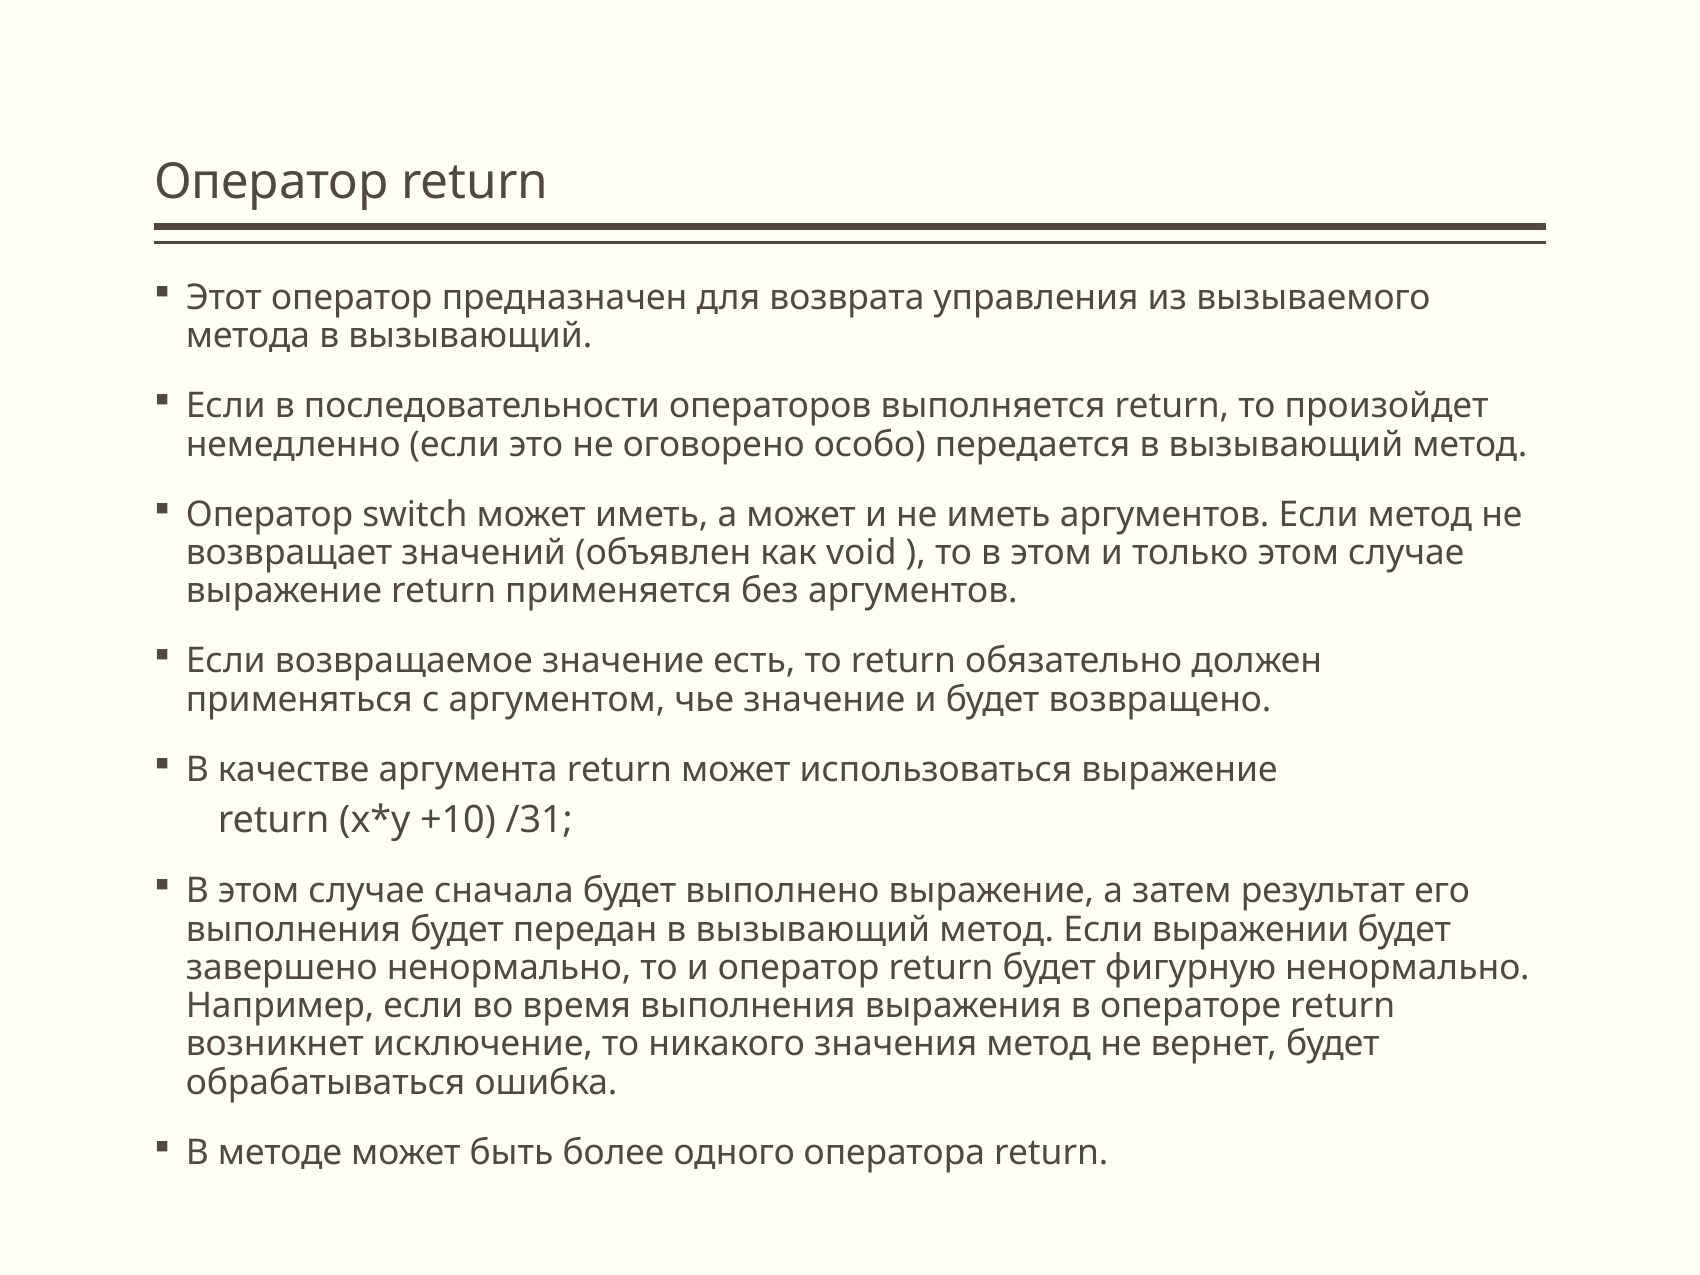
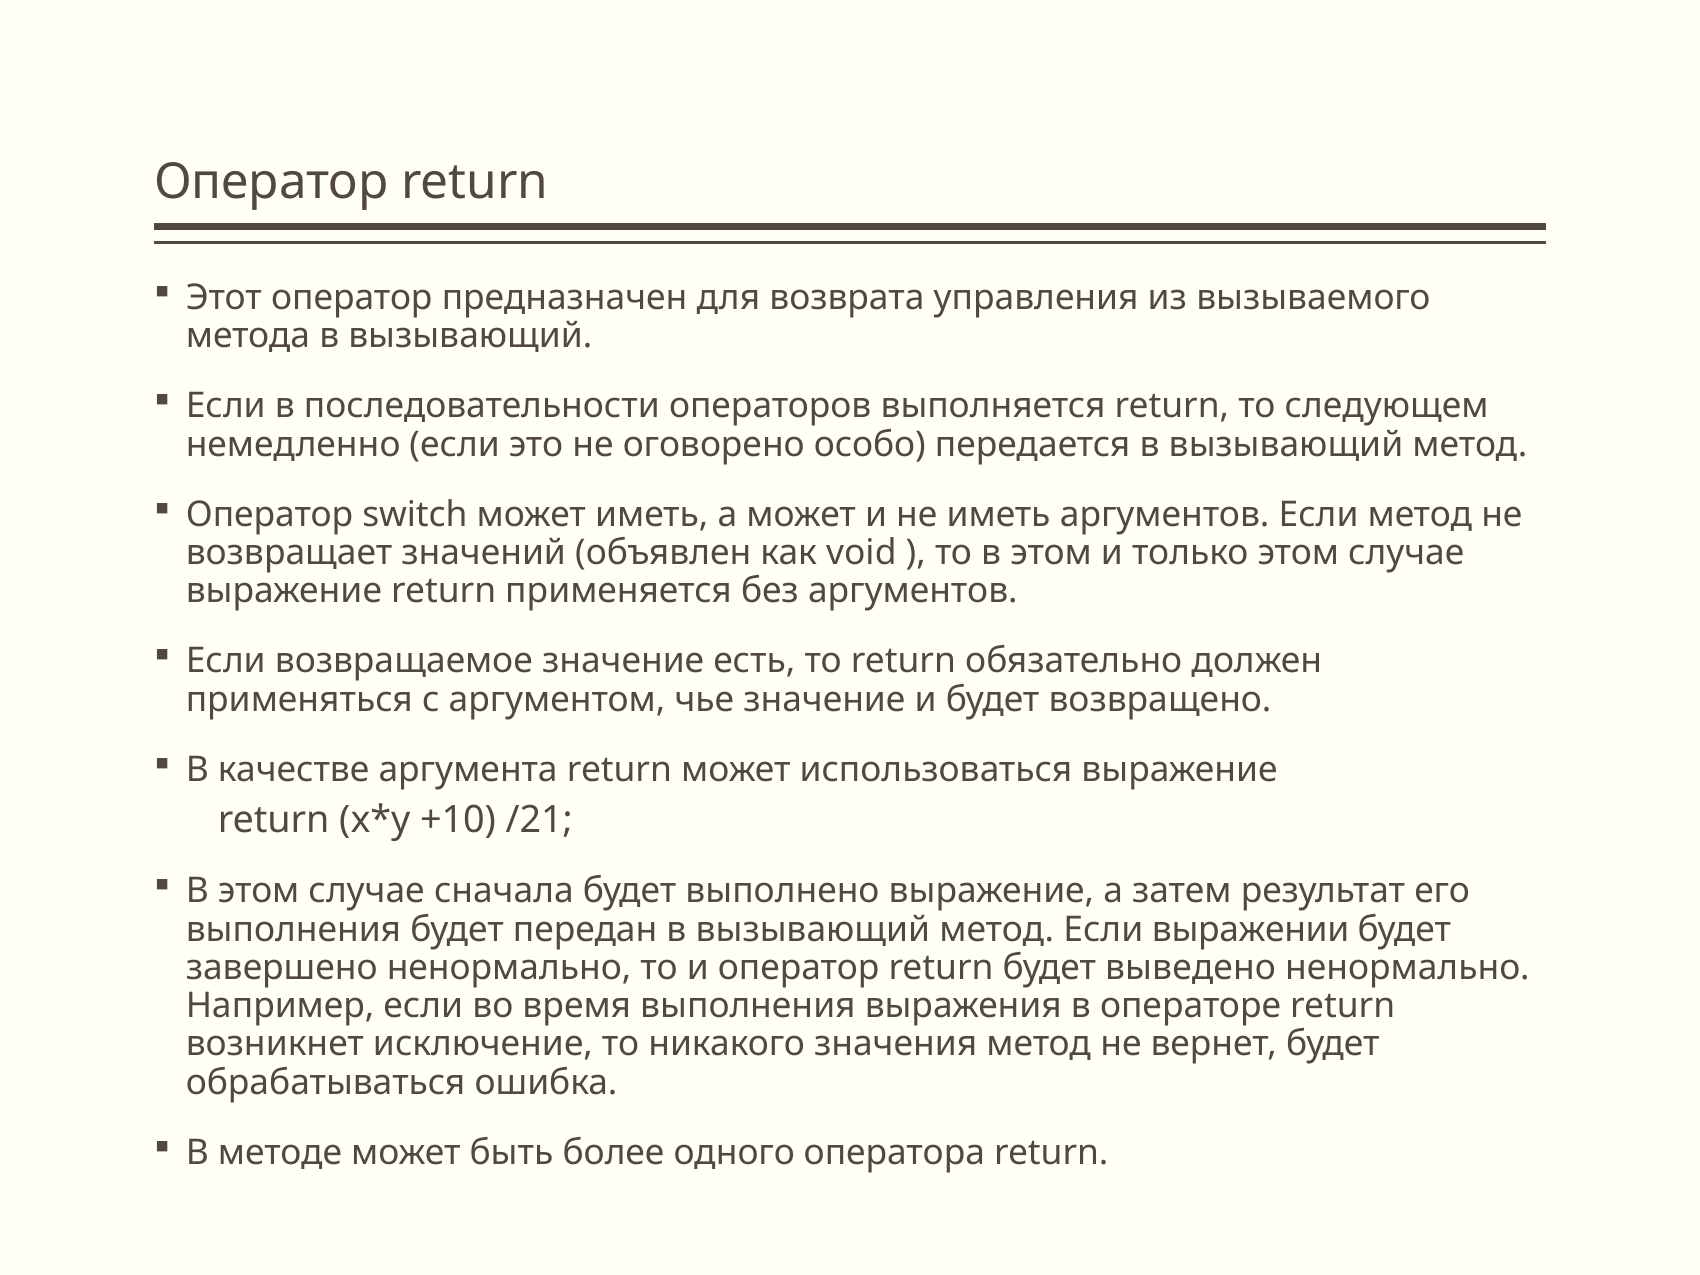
произойдет: произойдет -> следующем
/31: /31 -> /21
фигурную: фигурную -> выведено
